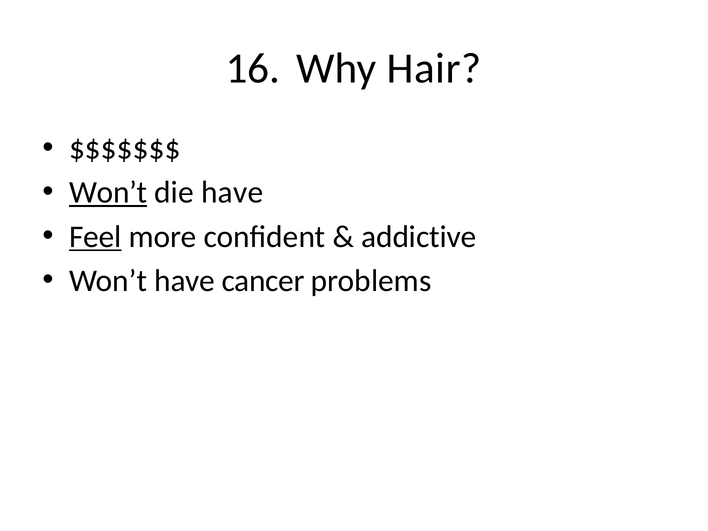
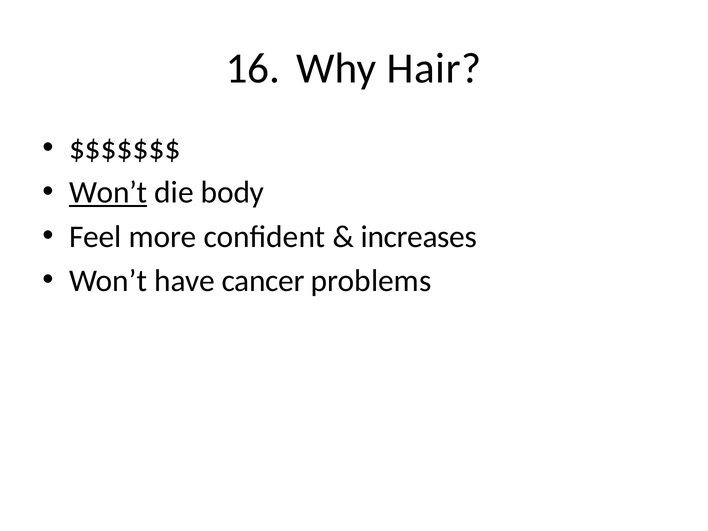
die have: have -> body
Feel underline: present -> none
addictive: addictive -> increases
